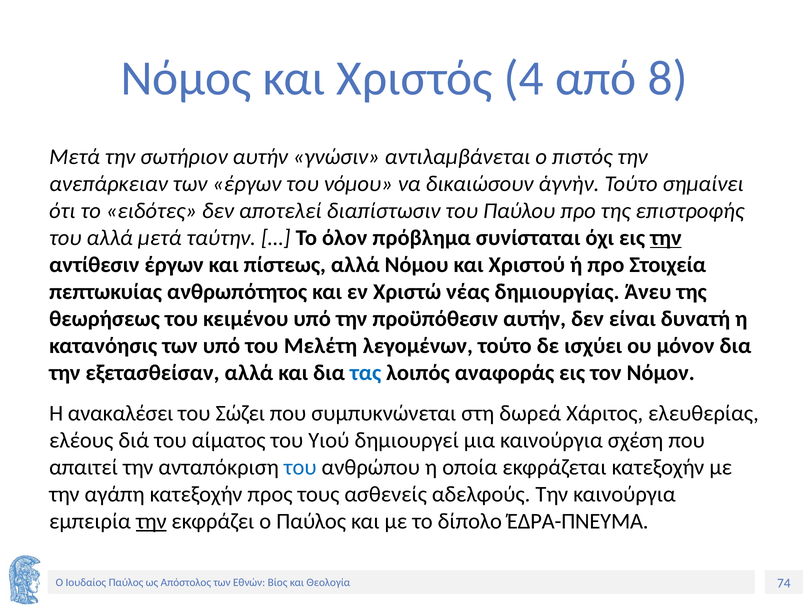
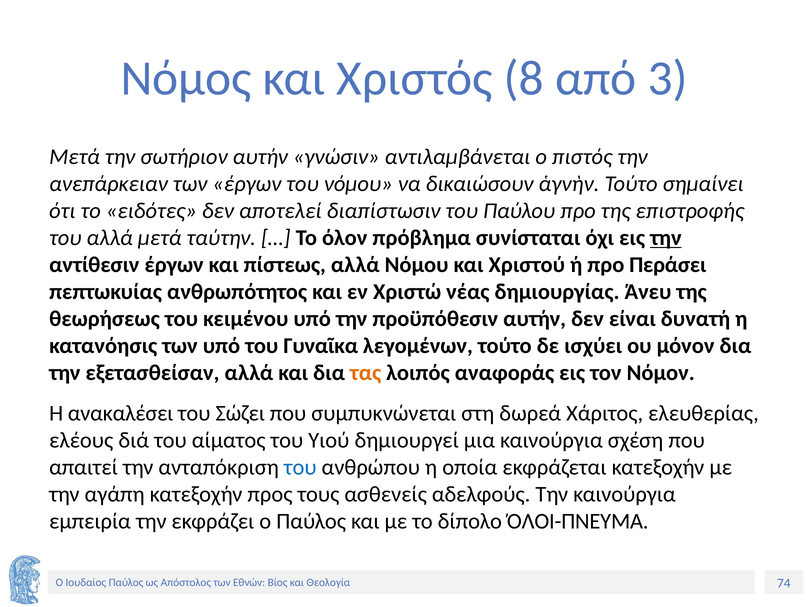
4: 4 -> 8
8: 8 -> 3
Στοιχεία: Στοιχεία -> Περάσει
Μελέτη: Μελέτη -> Γυναῖκα
τας colour: blue -> orange
την at (151, 521) underline: present -> none
ΈΔΡΑ-ΠΝΕΥΜΑ: ΈΔΡΑ-ΠΝΕΥΜΑ -> ΌΛΟΙ-ΠΝΕΥΜΑ
